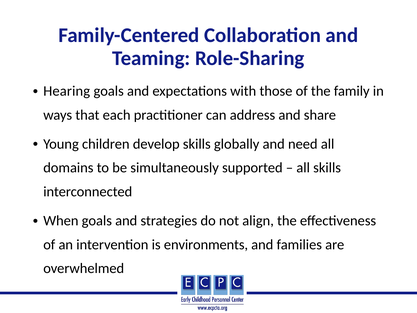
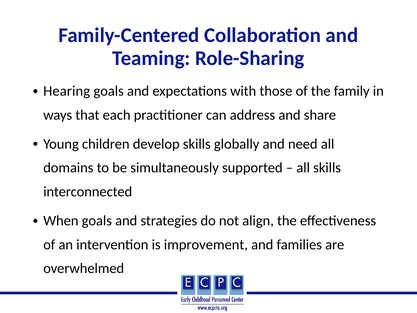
environments: environments -> improvement
